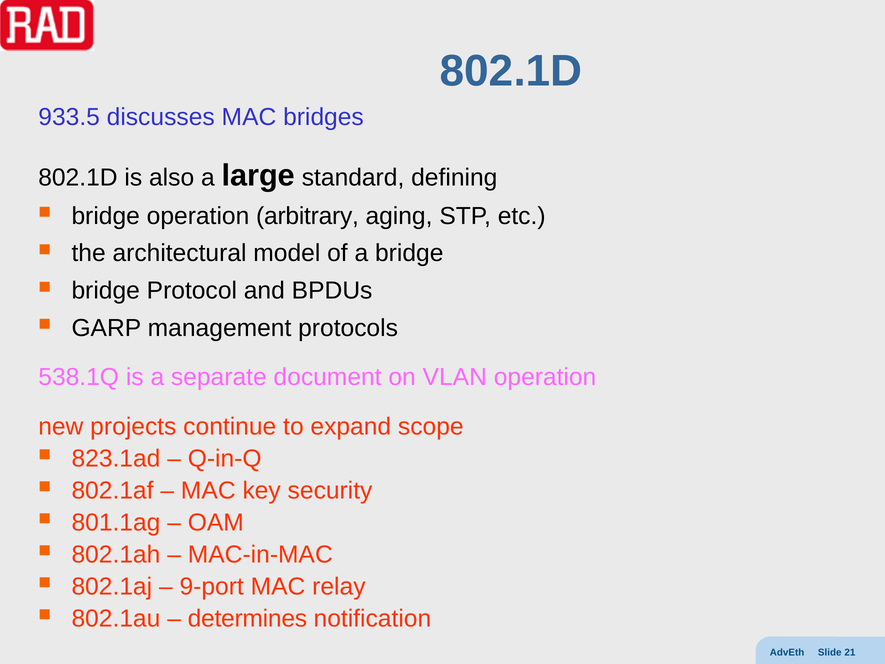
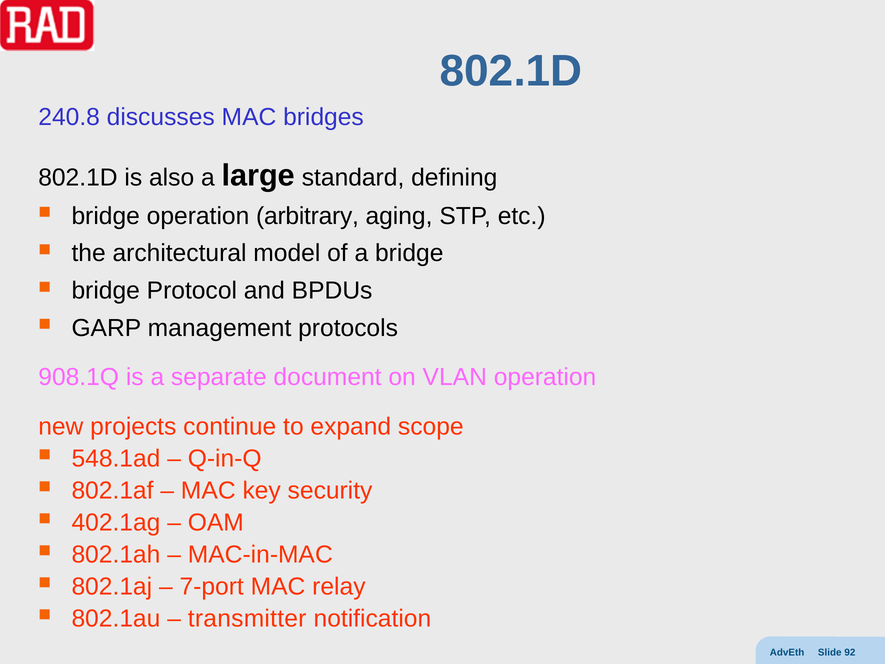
933.5: 933.5 -> 240.8
538.1Q: 538.1Q -> 908.1Q
823.1ad: 823.1ad -> 548.1ad
801.1ag: 801.1ag -> 402.1ag
9-port: 9-port -> 7-port
determines: determines -> transmitter
21: 21 -> 92
